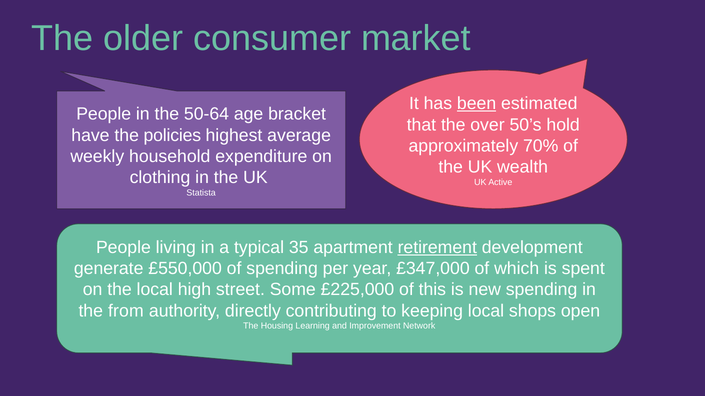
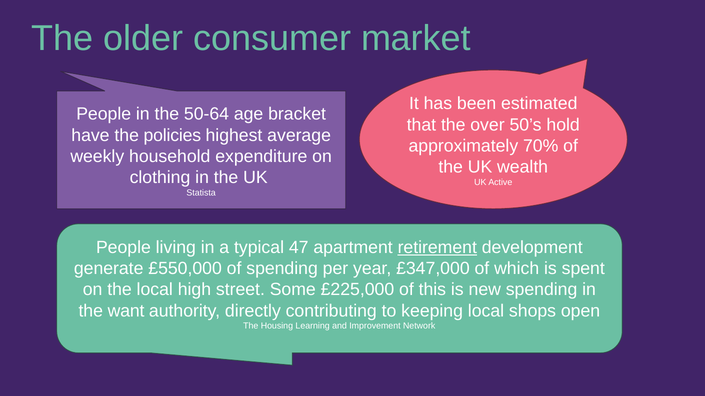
been underline: present -> none
35: 35 -> 47
from: from -> want
